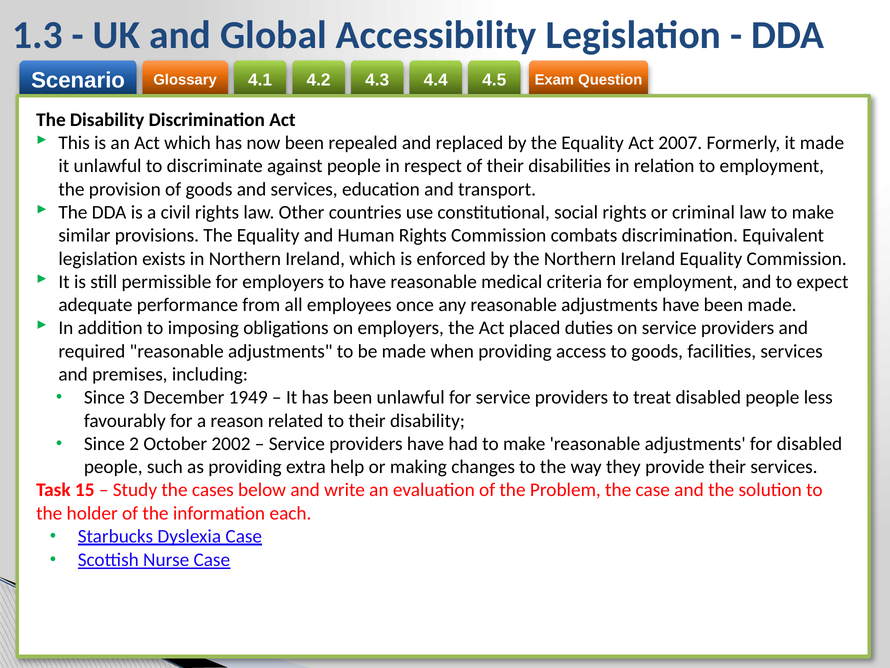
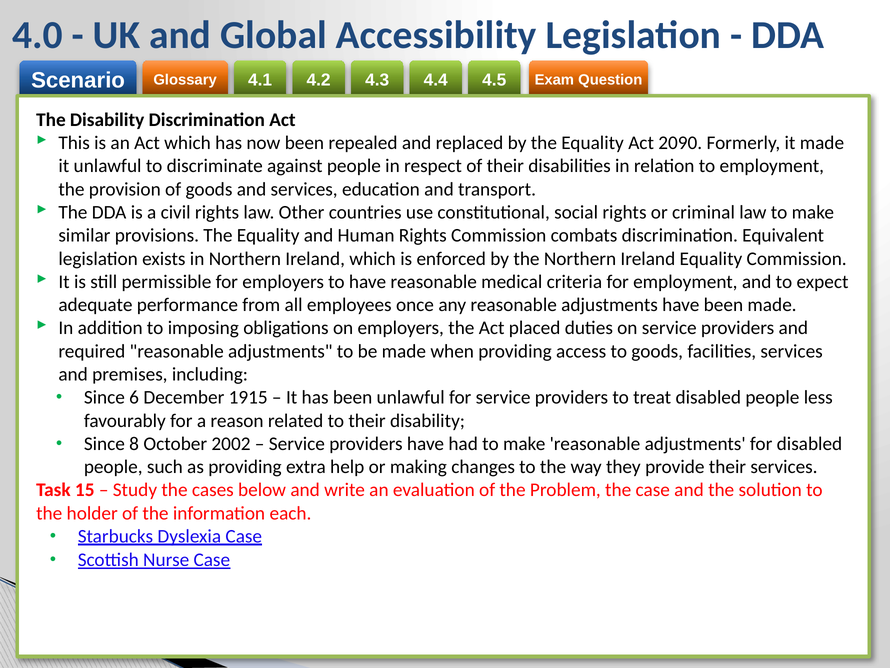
1.3: 1.3 -> 4.0
2007: 2007 -> 2090
3: 3 -> 6
1949: 1949 -> 1915
2: 2 -> 8
